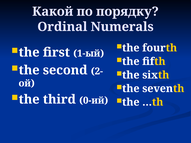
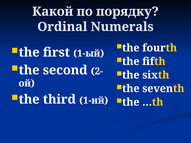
0-ий: 0-ий -> 1-ий
